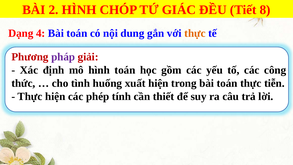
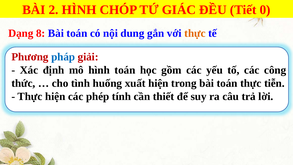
8: 8 -> 0
4: 4 -> 8
pháp colour: purple -> blue
